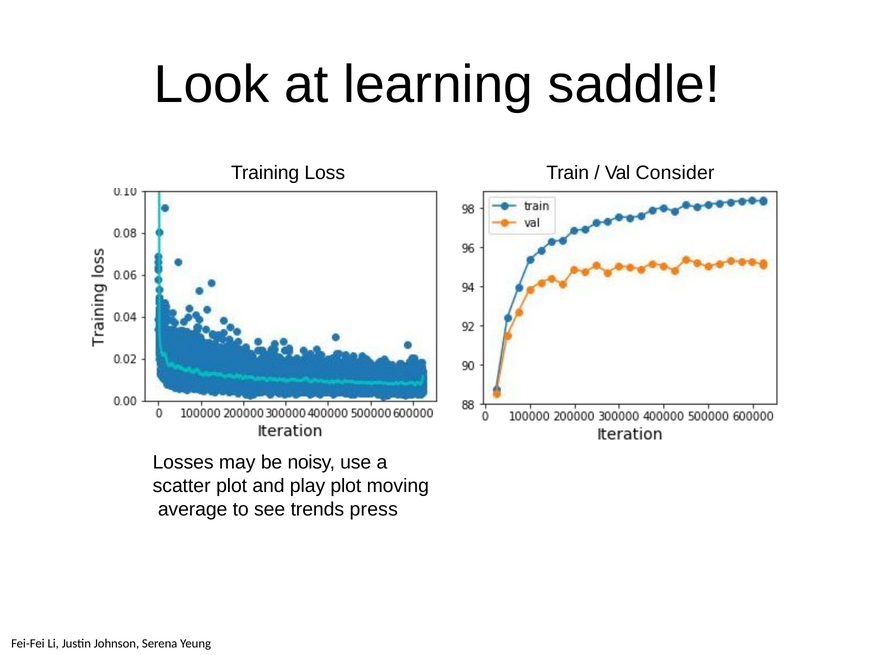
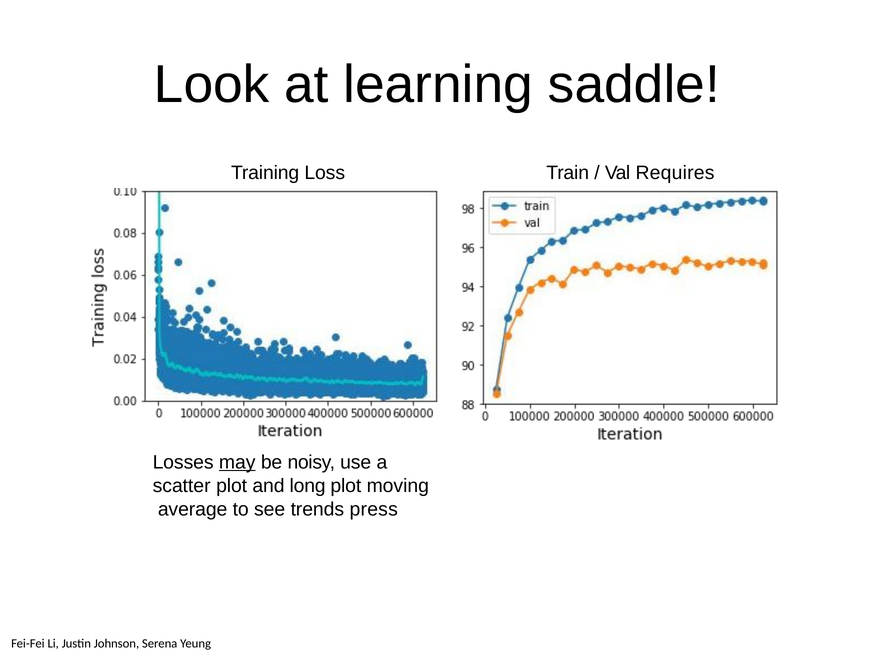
Consider: Consider -> Requires
may underline: none -> present
play: play -> long
